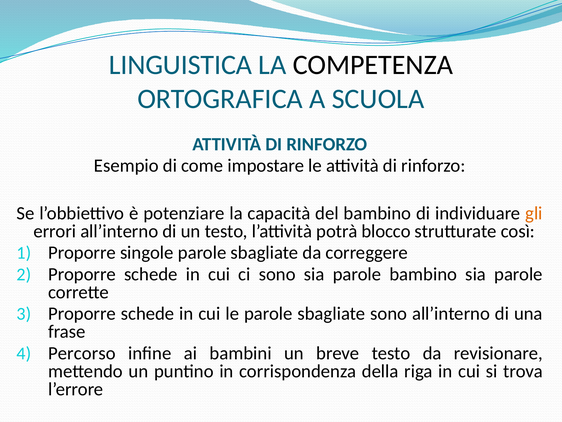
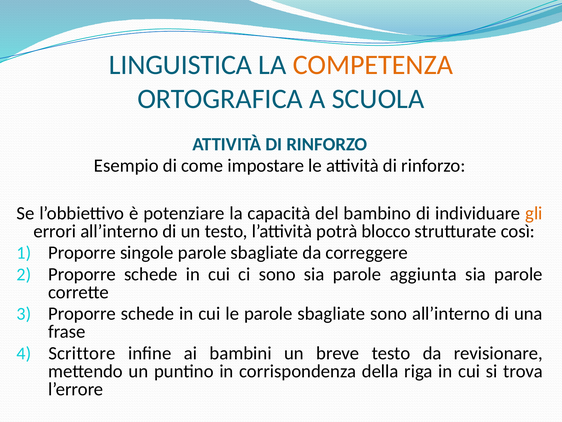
COMPETENZA colour: black -> orange
parole bambino: bambino -> aggiunta
Percorso: Percorso -> Scrittore
